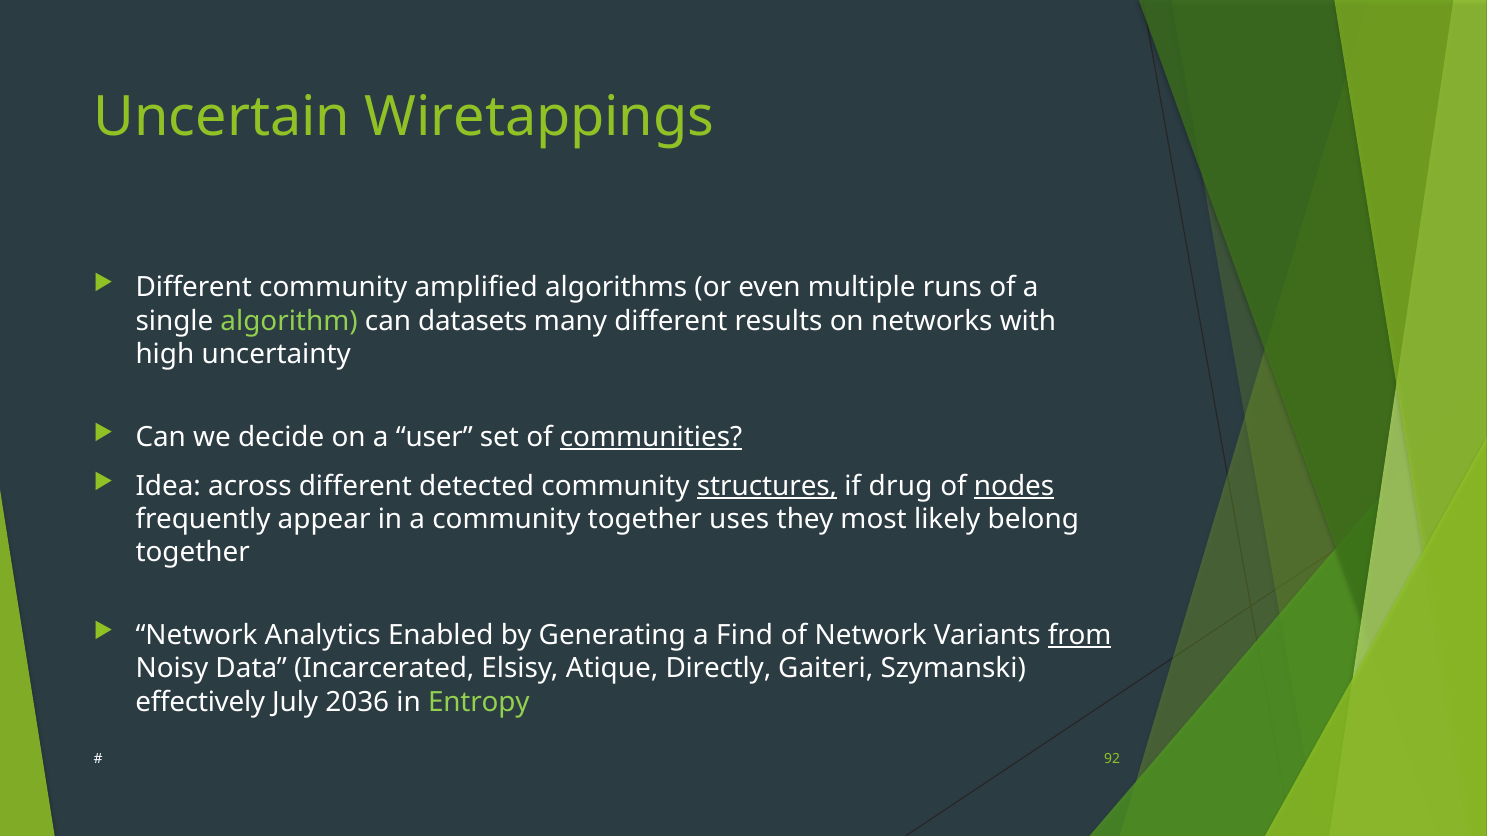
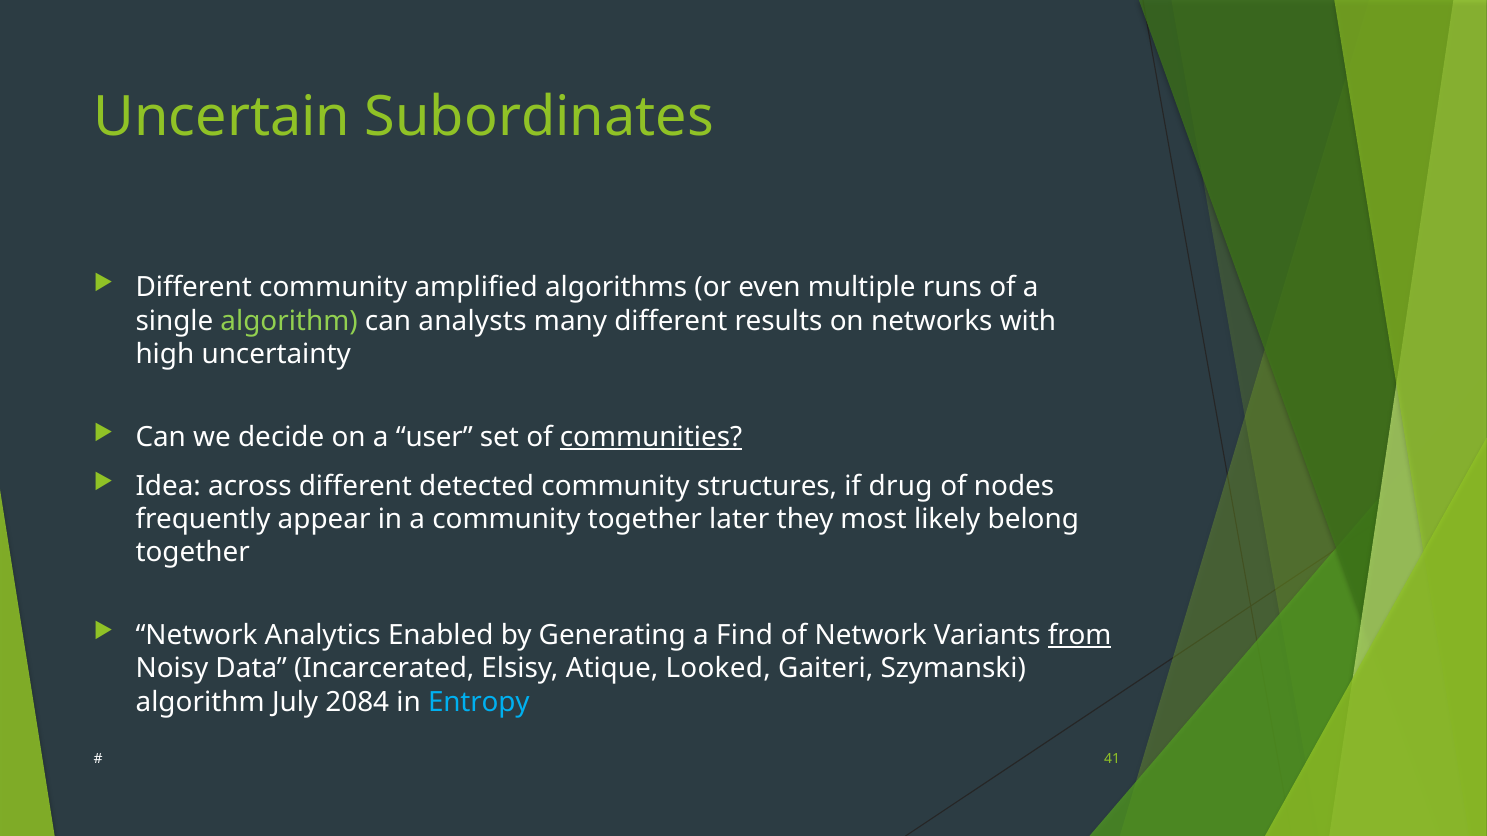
Wiretappings: Wiretappings -> Subordinates
datasets: datasets -> analysts
structures underline: present -> none
nodes underline: present -> none
uses: uses -> later
Directly: Directly -> Looked
effectively at (200, 702): effectively -> algorithm
2036: 2036 -> 2084
Entropy colour: light green -> light blue
92: 92 -> 41
